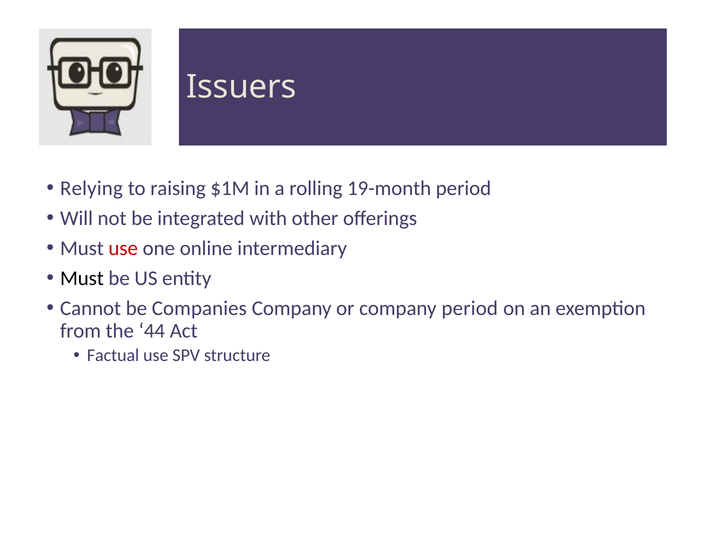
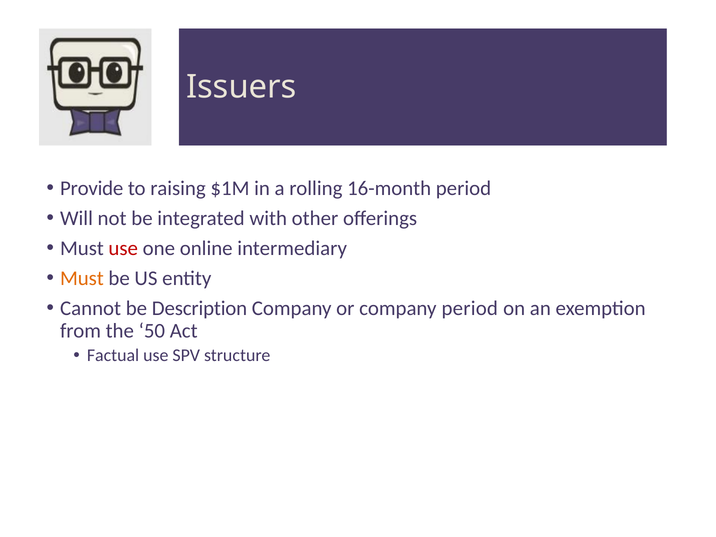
Relying: Relying -> Provide
19-month: 19-month -> 16-month
Must at (82, 278) colour: black -> orange
Companies: Companies -> Description
44: 44 -> 50
